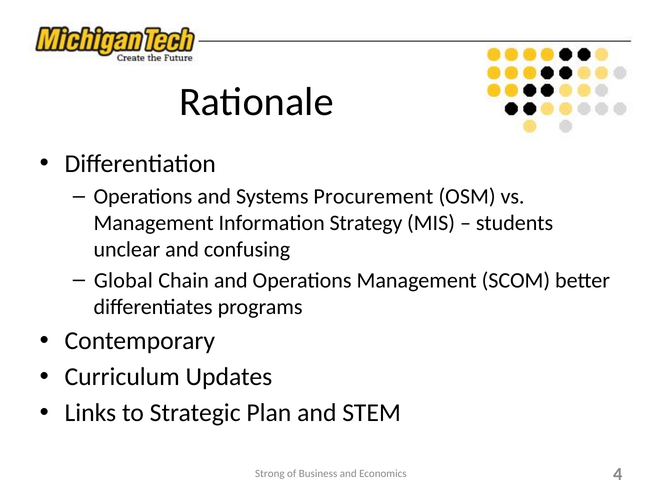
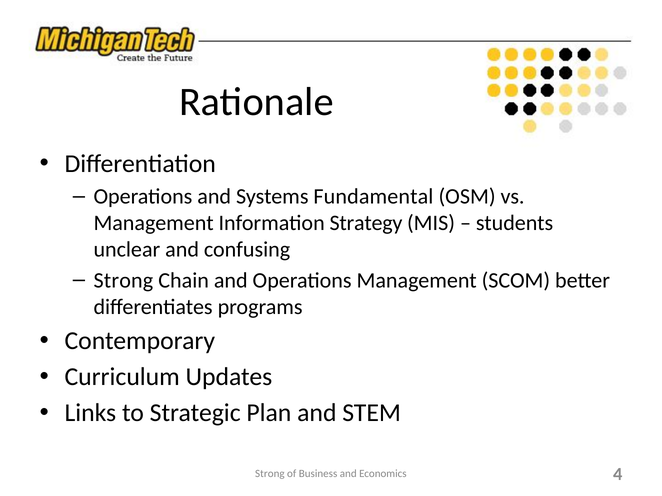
Procurement: Procurement -> Fundamental
Global at (123, 281): Global -> Strong
